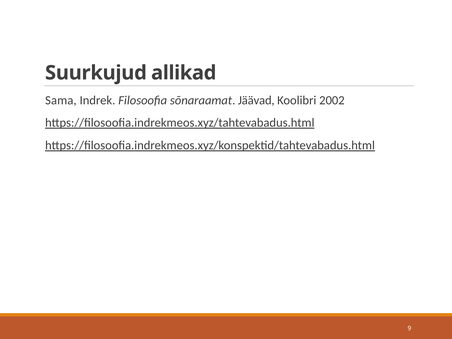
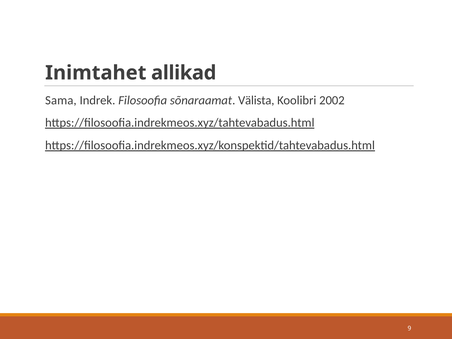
Suurkujud: Suurkujud -> Inimtahet
Jäävad: Jäävad -> Välista
